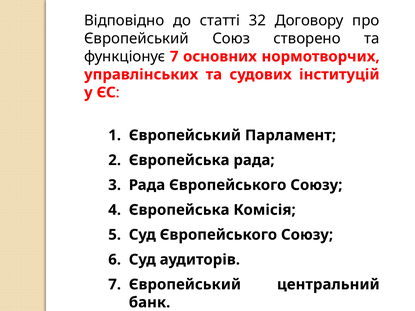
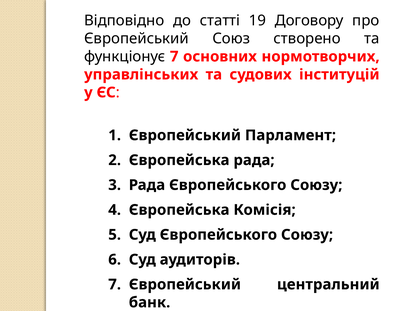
32: 32 -> 19
